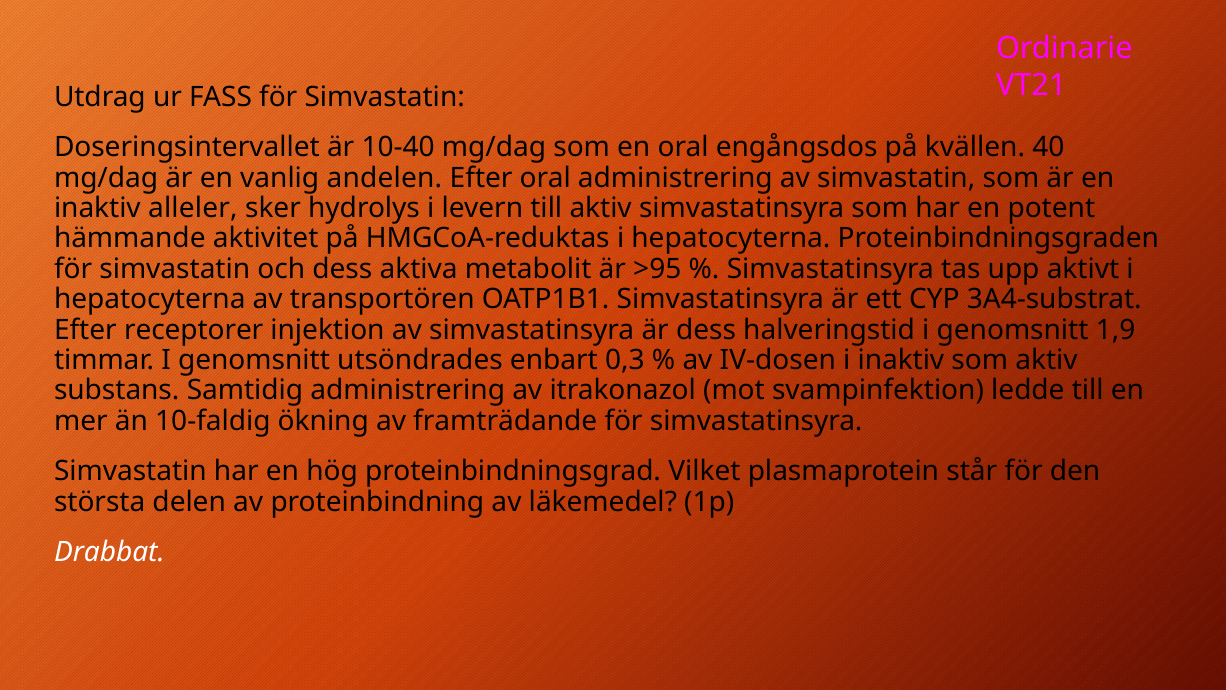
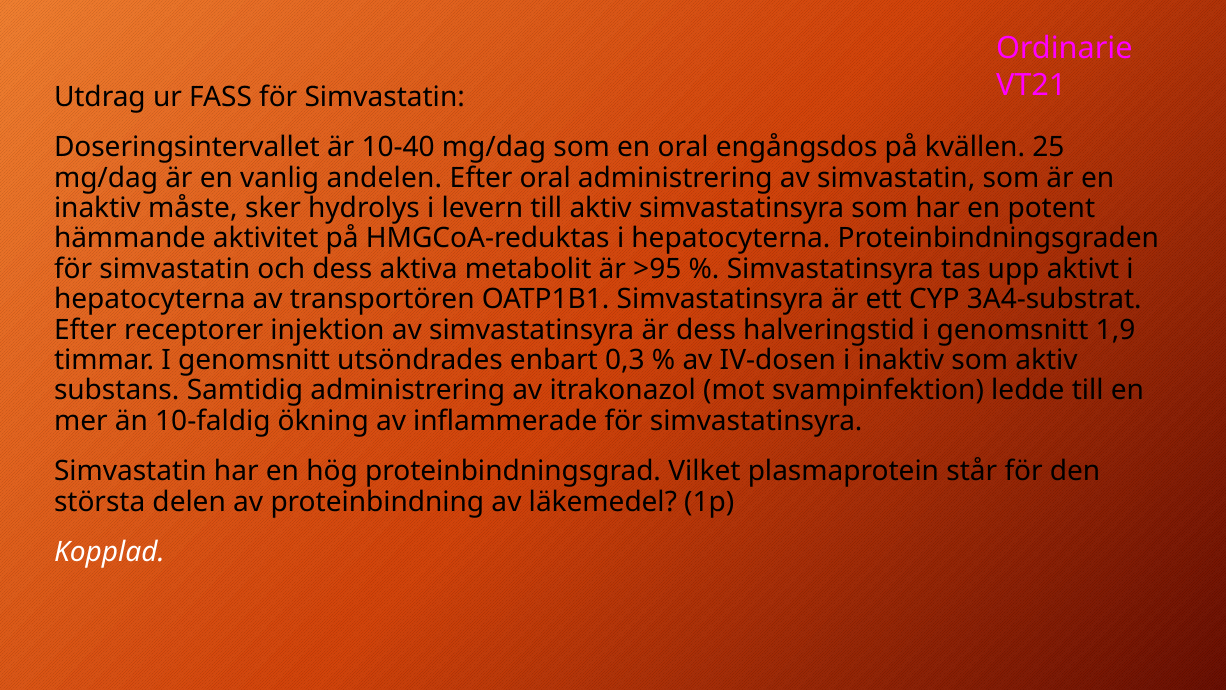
40: 40 -> 25
alleler: alleler -> måste
framträdande: framträdande -> inflammerade
Drabbat: Drabbat -> Kopplad
